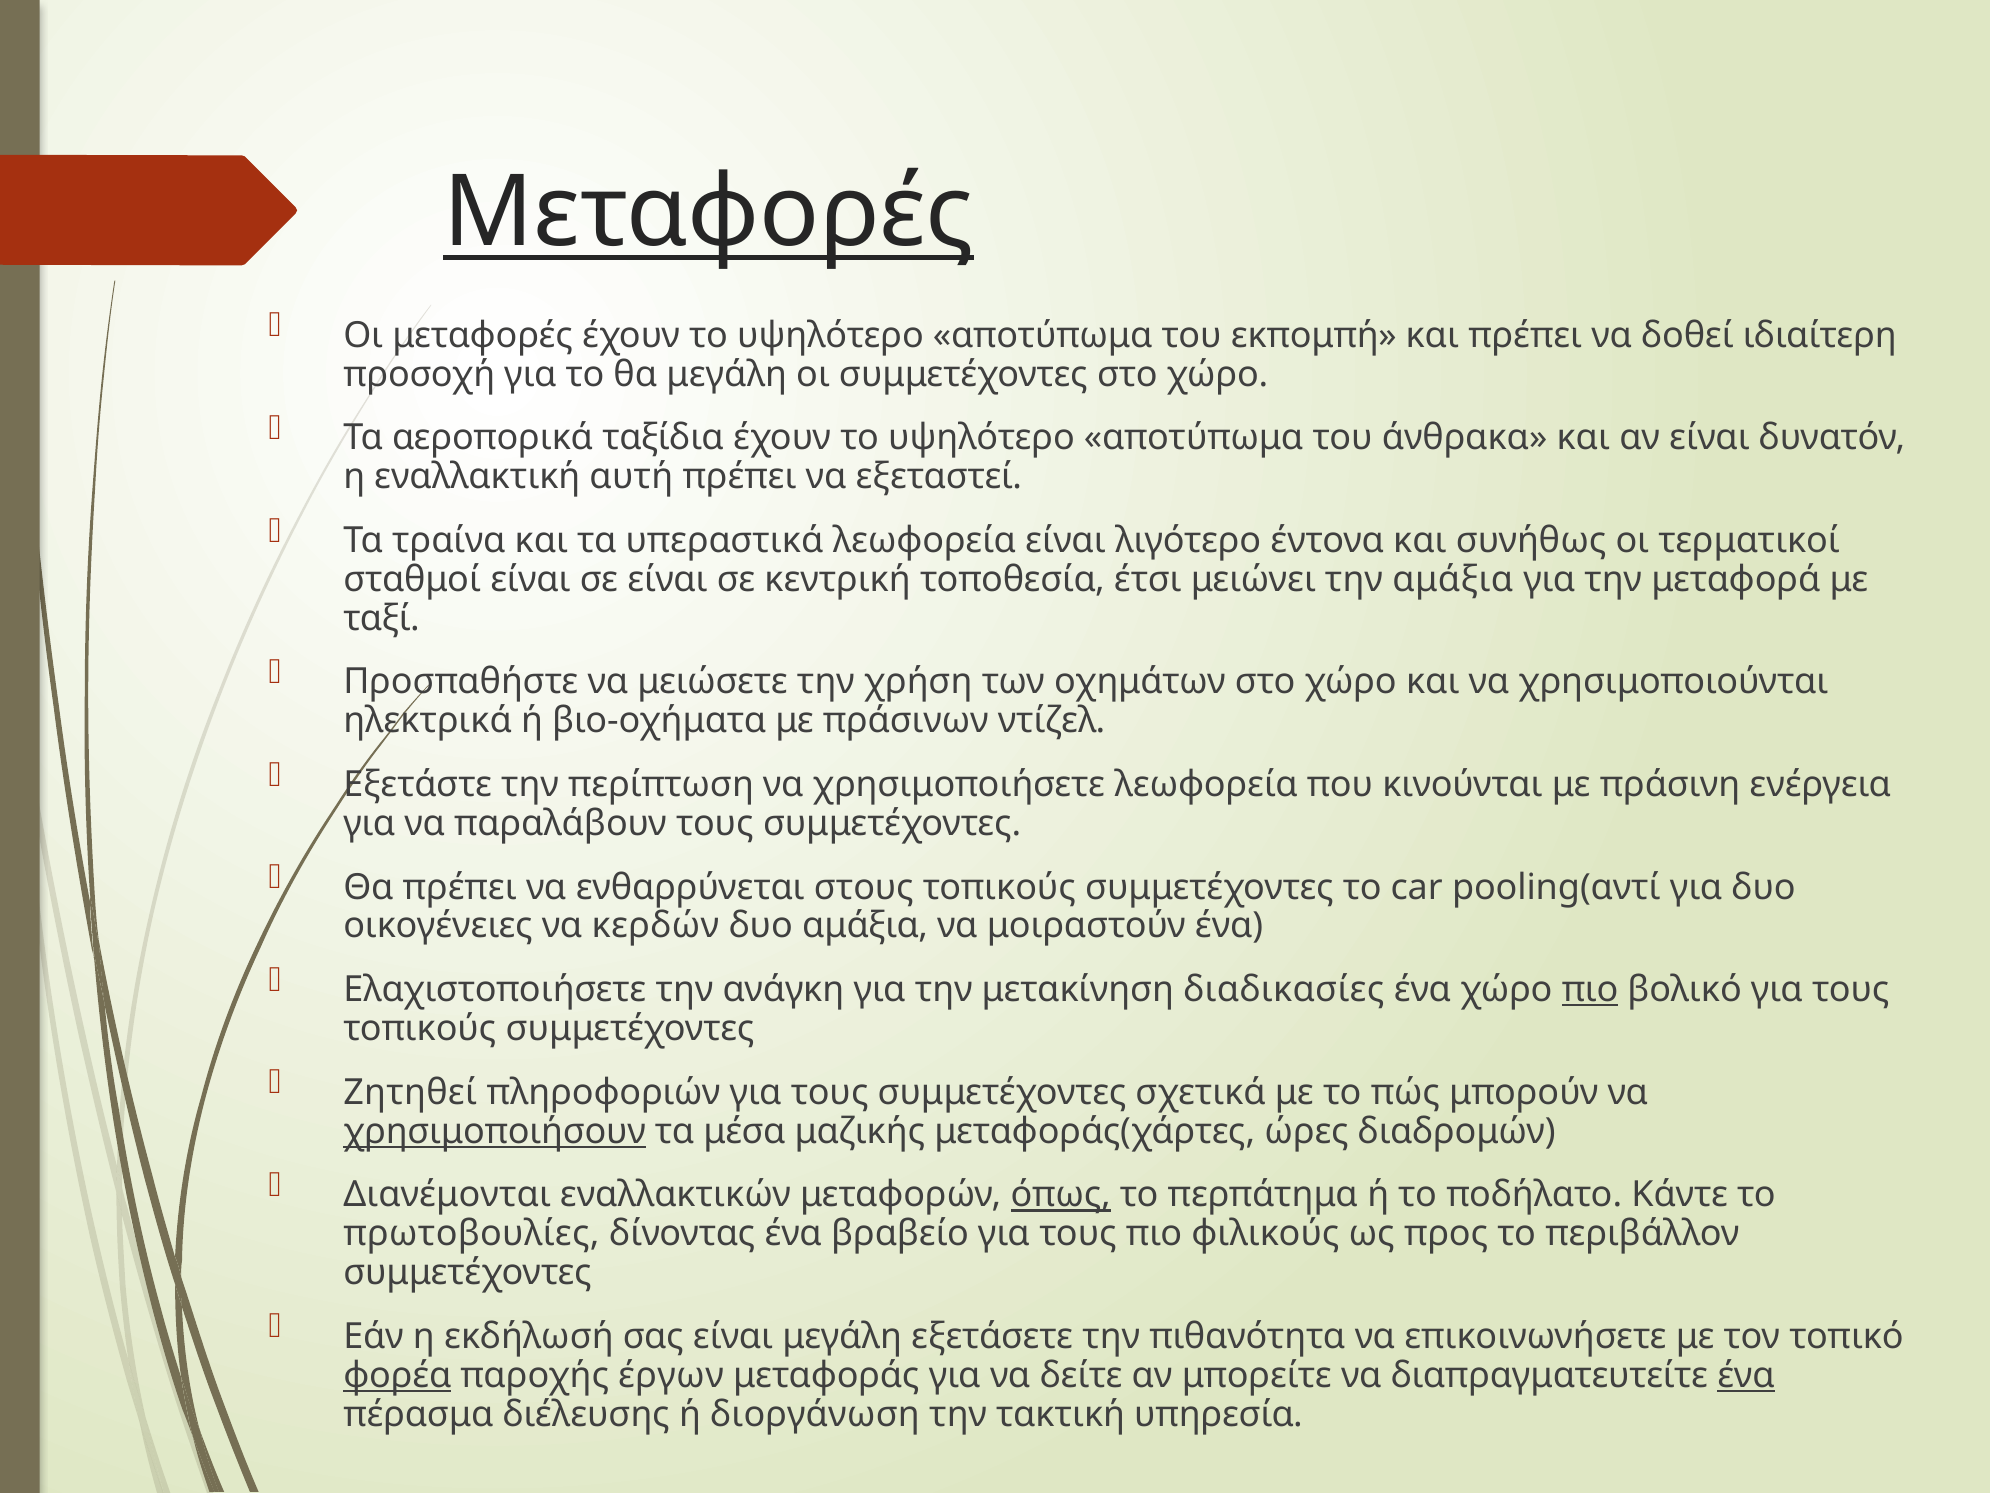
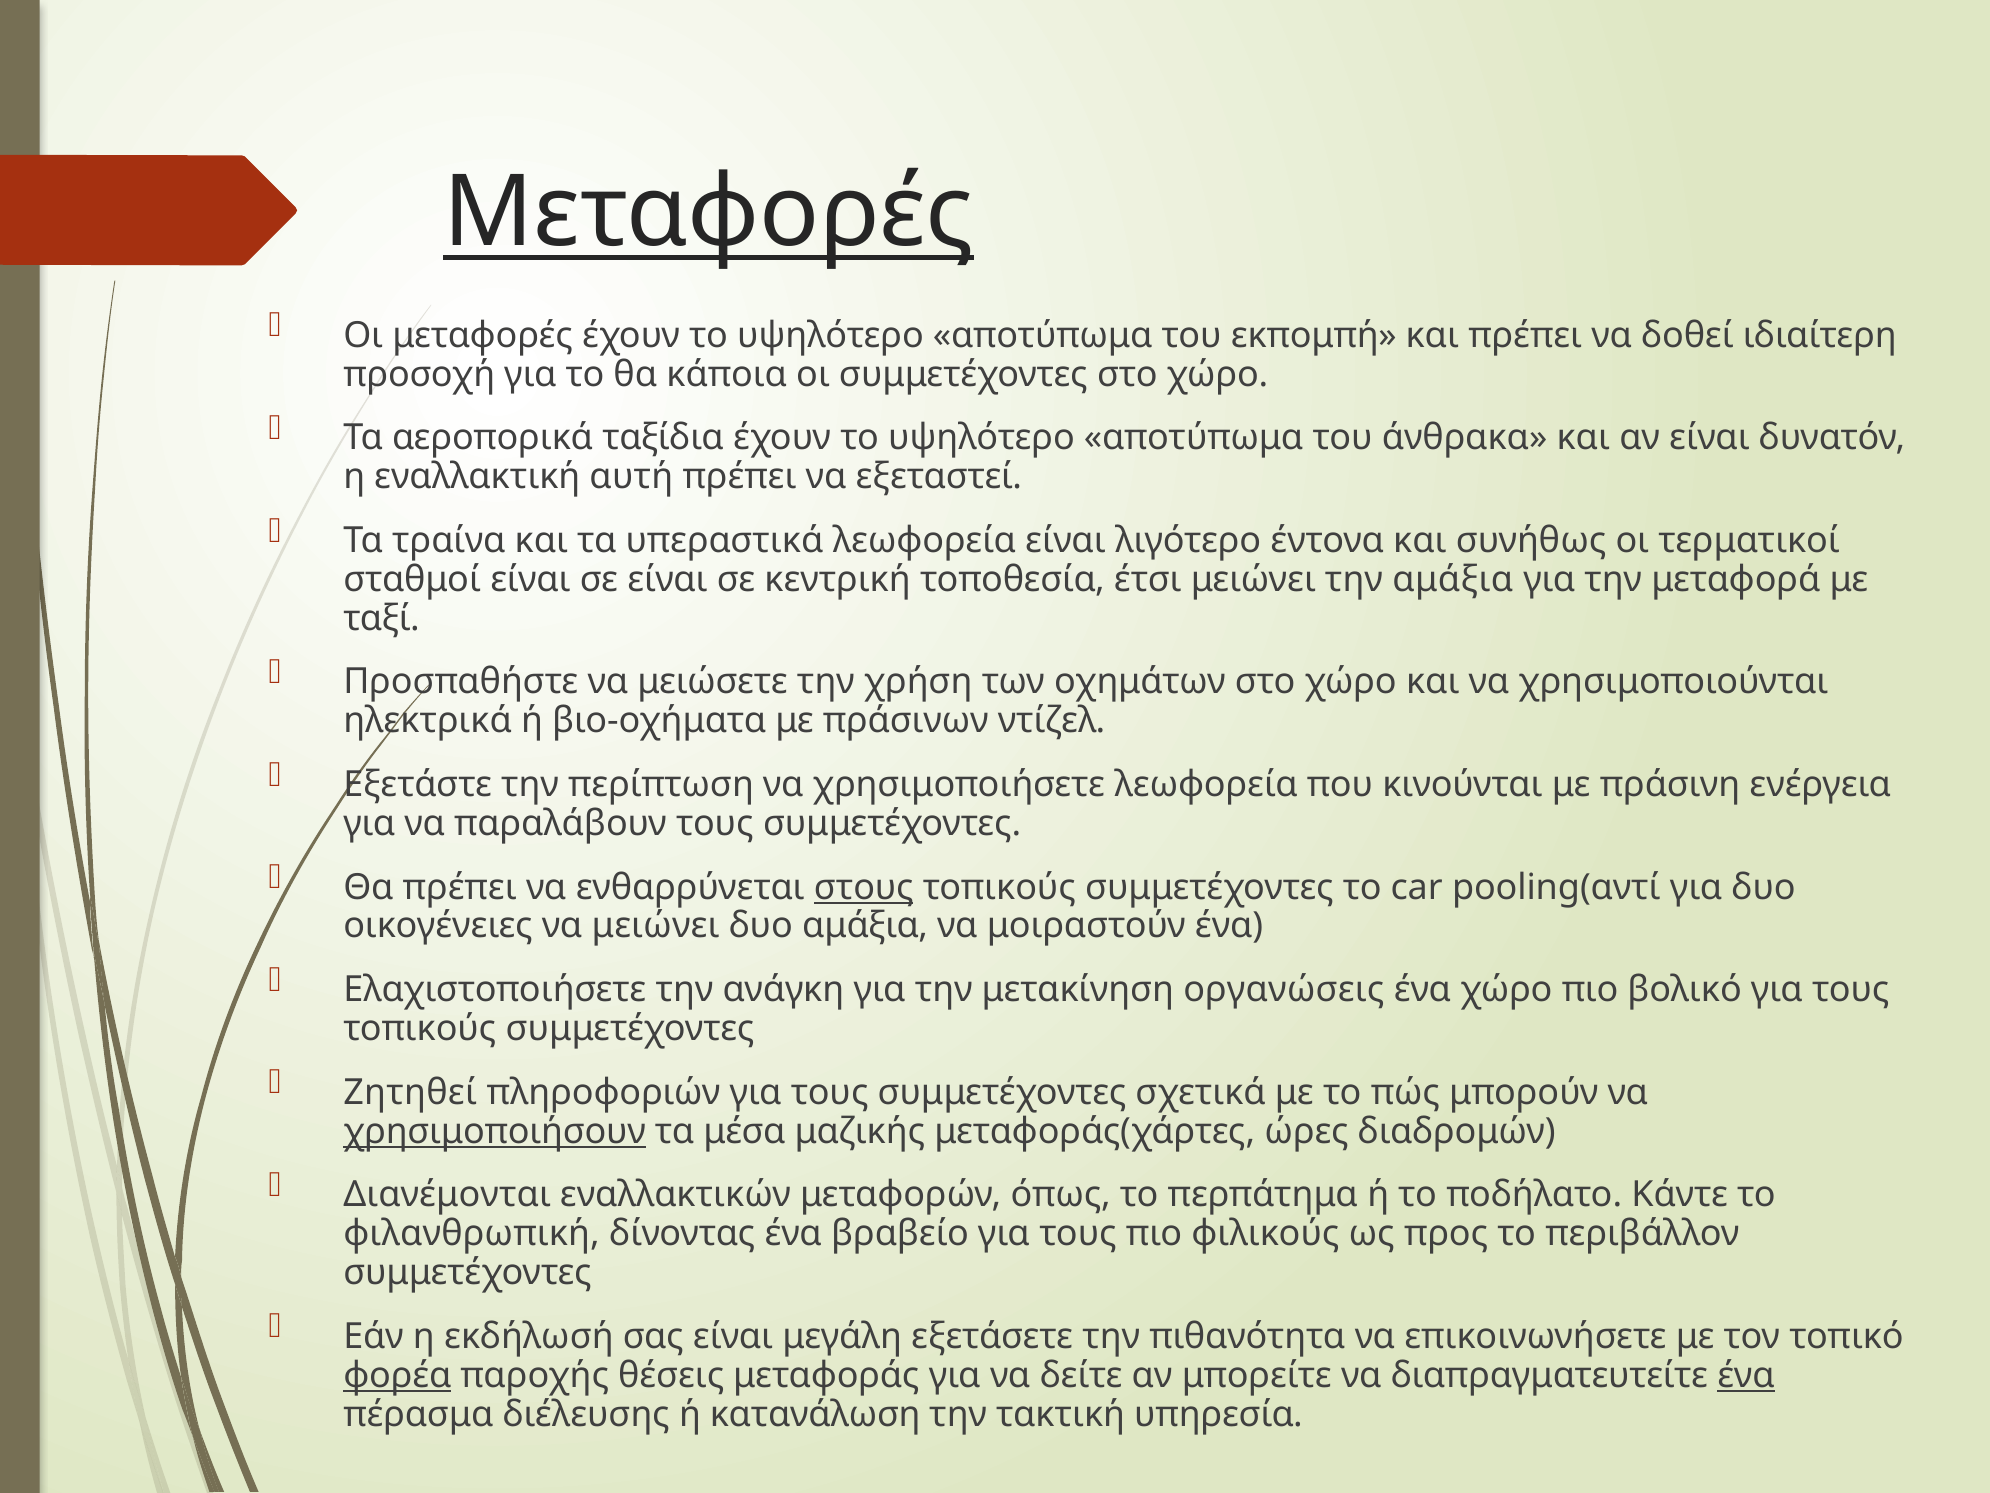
θα μεγάλη: μεγάλη -> κάποια
στους underline: none -> present
να κερδών: κερδών -> μειώνει
διαδικασίες: διαδικασίες -> οργανώσεις
πιο at (1590, 989) underline: present -> none
όπως underline: present -> none
πρωτοβουλίες: πρωτοβουλίες -> φιλανθρωπική
έργων: έργων -> θέσεις
διοργάνωση: διοργάνωση -> κατανάλωση
